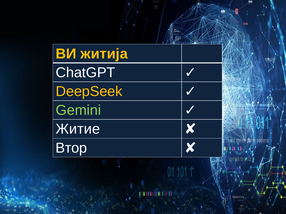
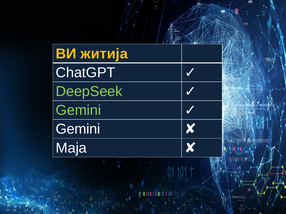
DeepSeek colour: yellow -> light green
Житие at (78, 129): Житие -> Gemini
Втор: Втор -> Маја
